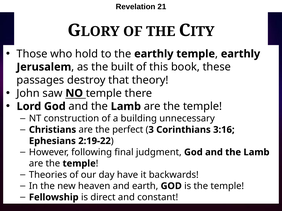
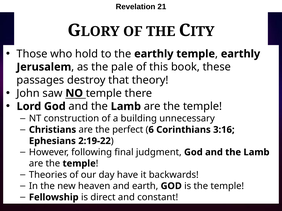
built: built -> pale
3: 3 -> 6
